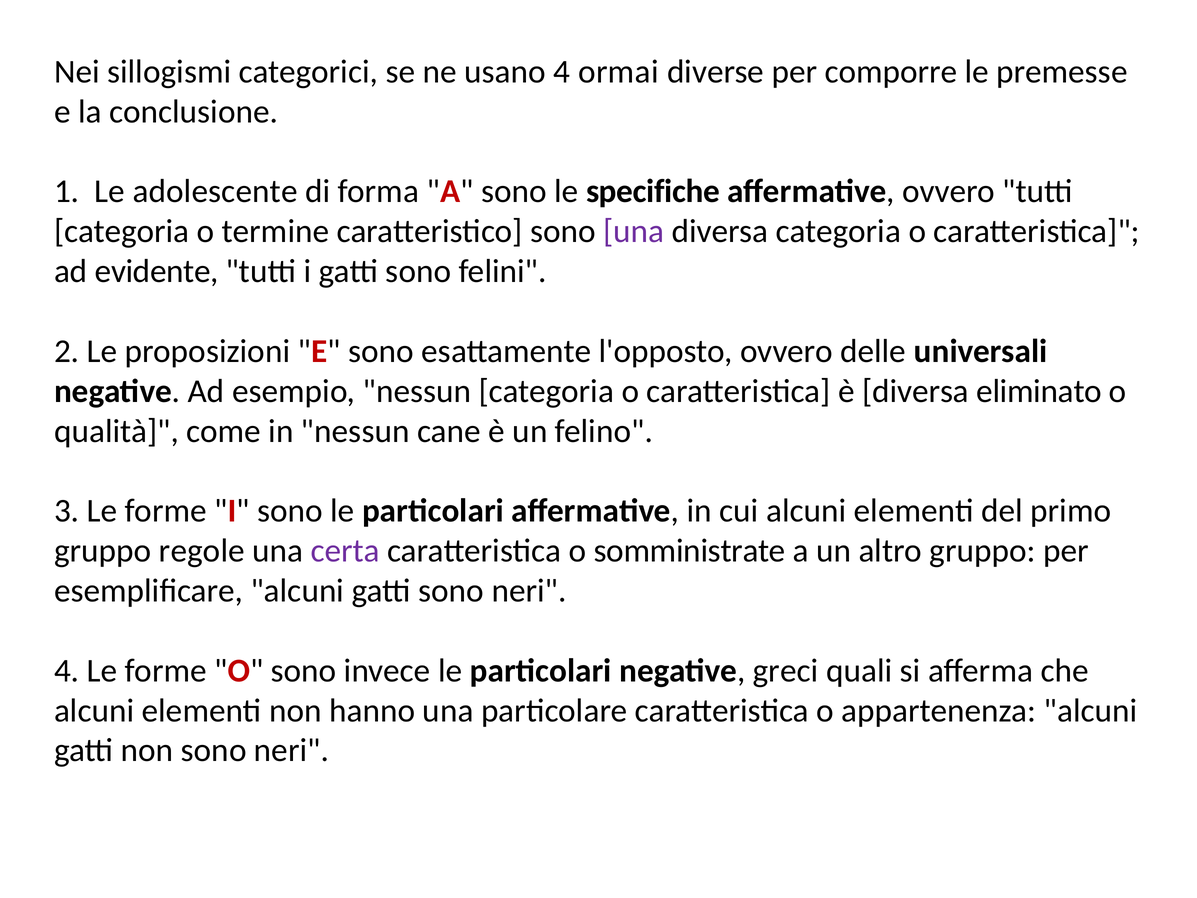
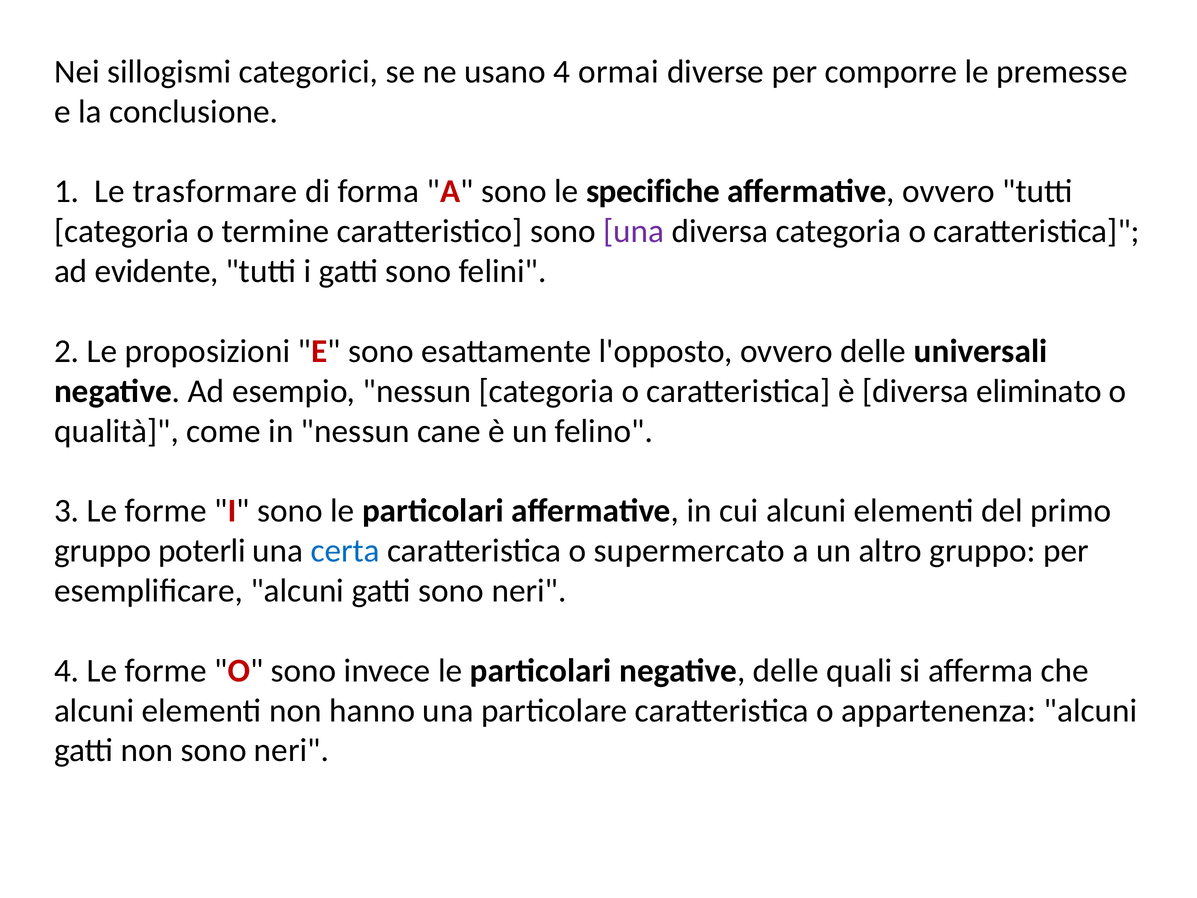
adolescente: adolescente -> trasformare
regole: regole -> poterli
certa colour: purple -> blue
somministrate: somministrate -> supermercato
negative greci: greci -> delle
